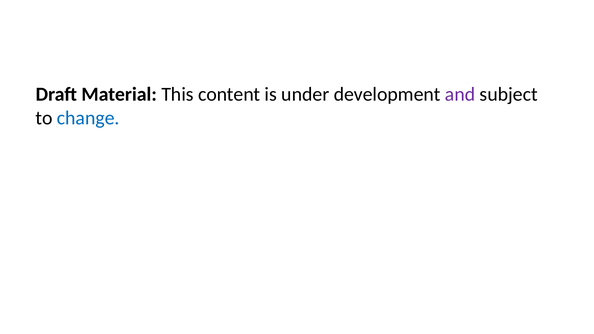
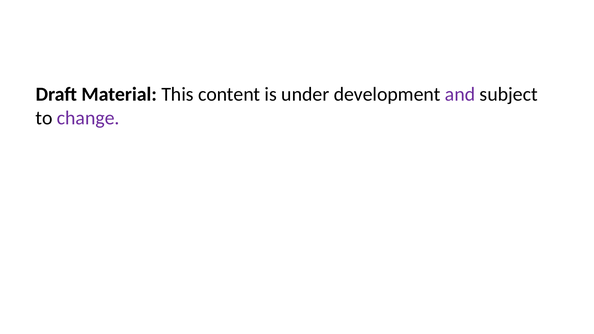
change colour: blue -> purple
